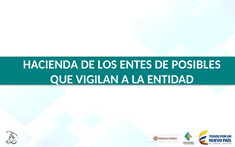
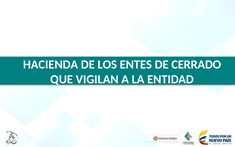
POSIBLES: POSIBLES -> CERRADO
